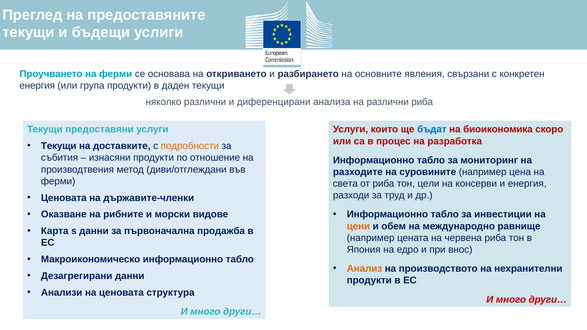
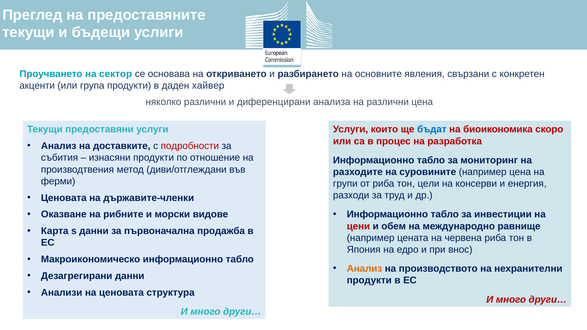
на ферми: ферми -> сектор
енергия at (37, 86): енергия -> акценти
даден текущи: текущи -> хайвер
различни риба: риба -> цена
Текущи at (59, 146): Текущи -> Анализ
подробности colour: orange -> red
света: света -> групи
цени colour: orange -> red
